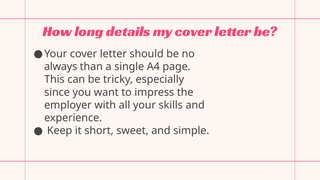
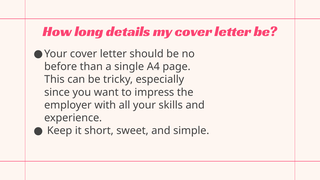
always: always -> before
